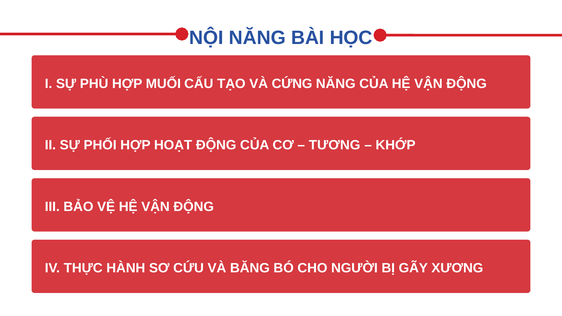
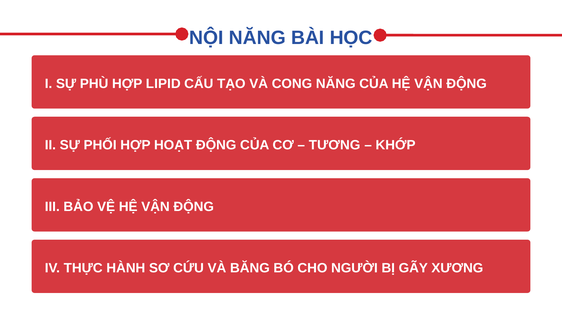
MUỐI: MUỐI -> LIPID
CỨNG: CỨNG -> CONG
